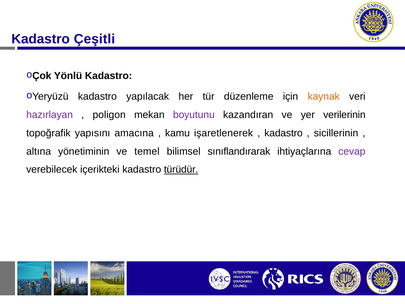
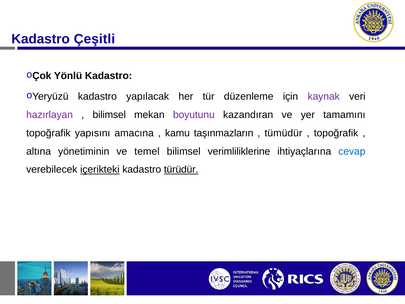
kaynak colour: orange -> purple
poligon at (109, 115): poligon -> bilimsel
verilerinin: verilerinin -> tamamını
işaretlenerek: işaretlenerek -> taşınmazların
kadastro at (284, 133): kadastro -> tümüdür
sicillerinin at (336, 133): sicillerinin -> topoğrafik
sınıflandırarak: sınıflandırarak -> verimliliklerine
cevap colour: purple -> blue
içerikteki underline: none -> present
